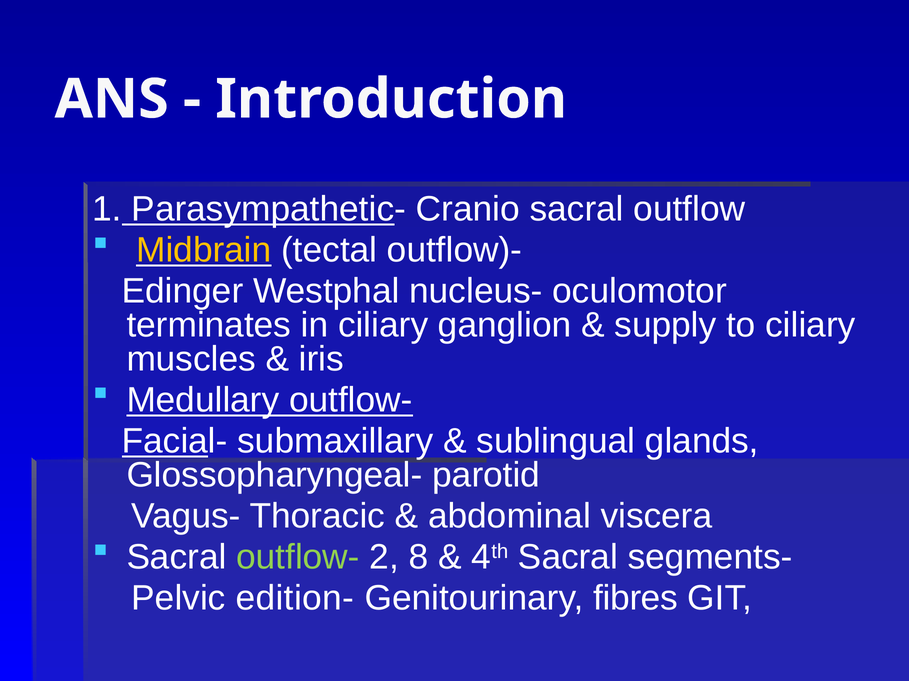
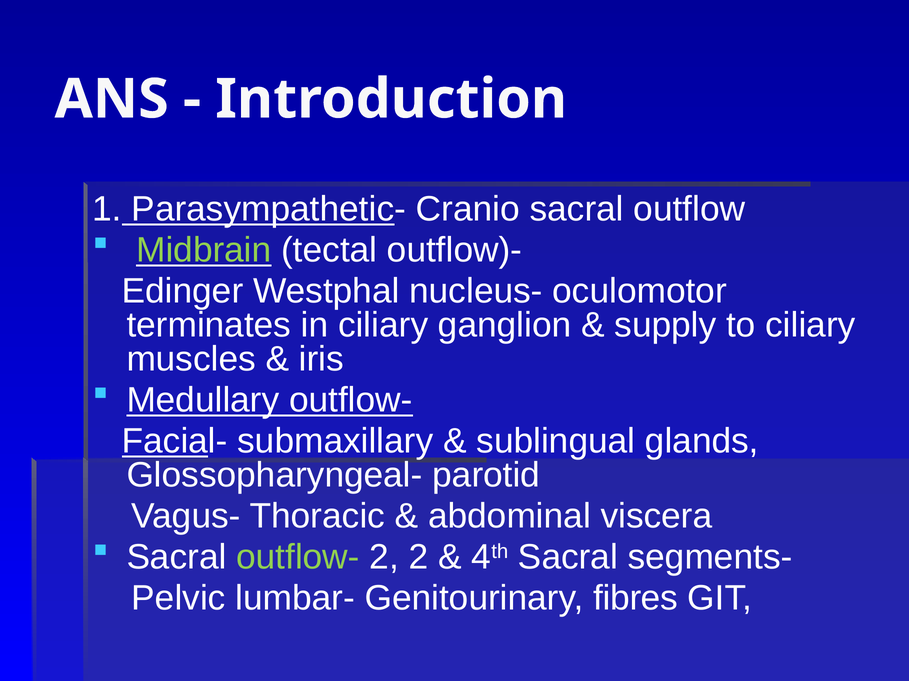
Midbrain colour: yellow -> light green
2 8: 8 -> 2
edition-: edition- -> lumbar-
